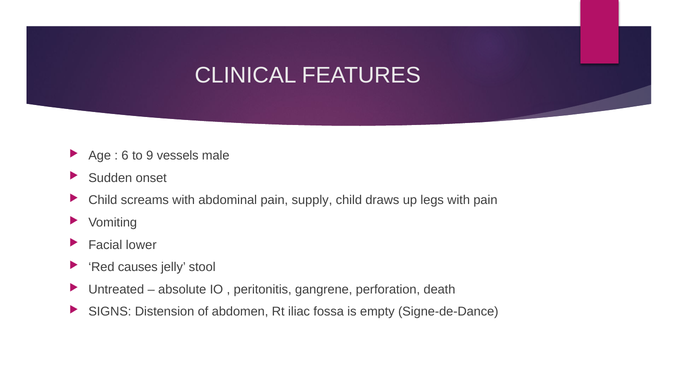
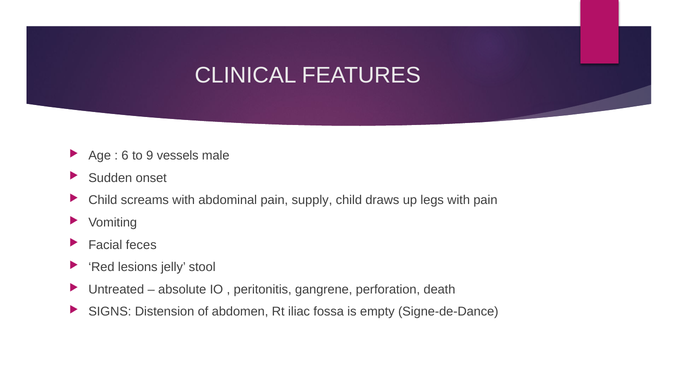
lower: lower -> feces
causes: causes -> lesions
